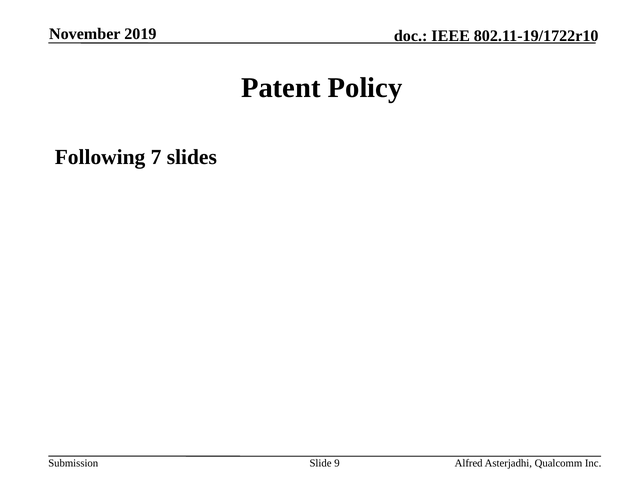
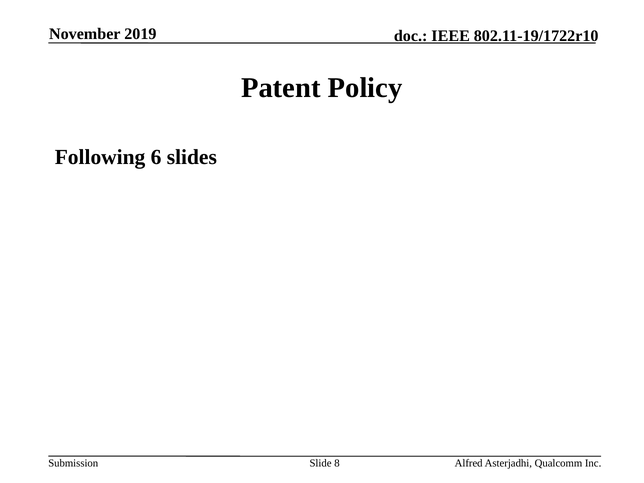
7: 7 -> 6
9: 9 -> 8
